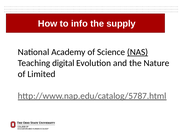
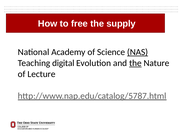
info: info -> free
the at (135, 63) underline: none -> present
Limited: Limited -> Lecture
